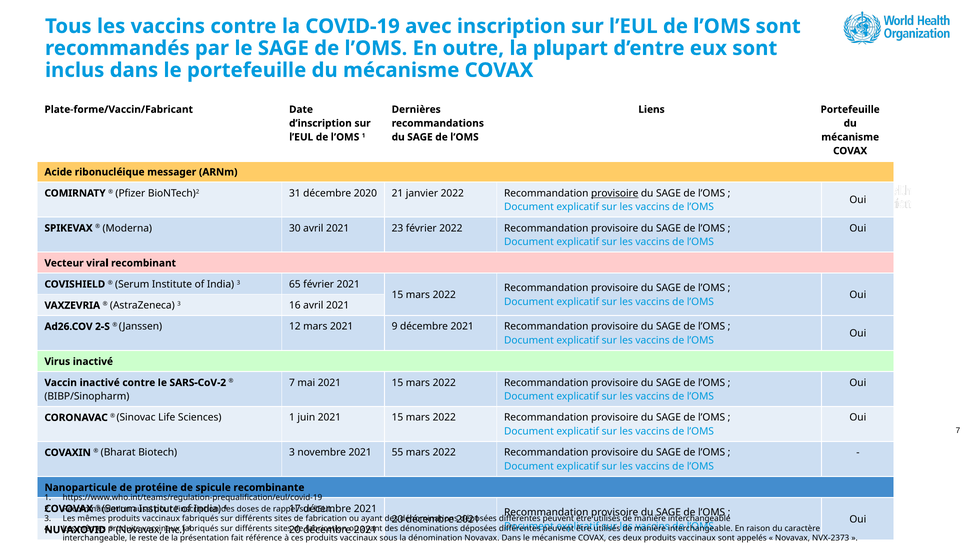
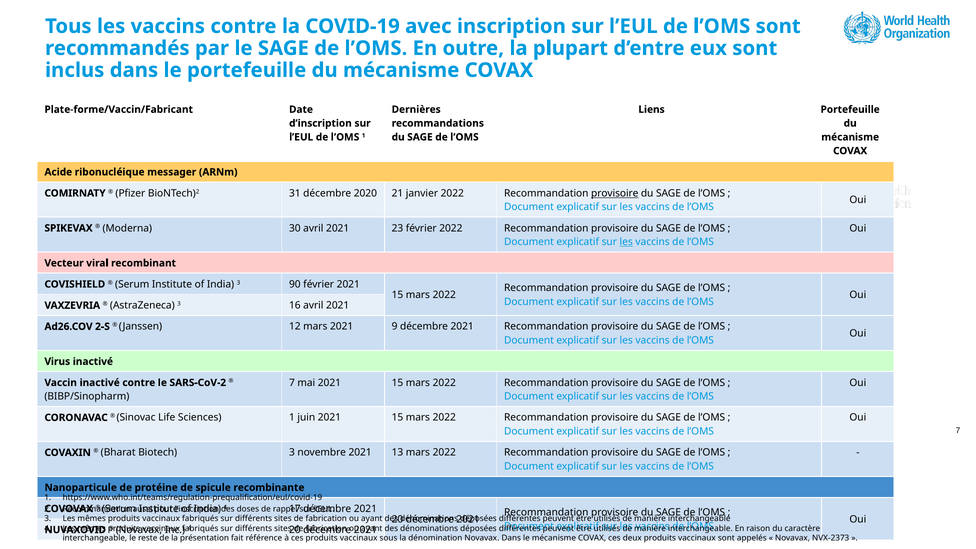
les at (626, 242) underline: none -> present
65: 65 -> 90
55: 55 -> 13
